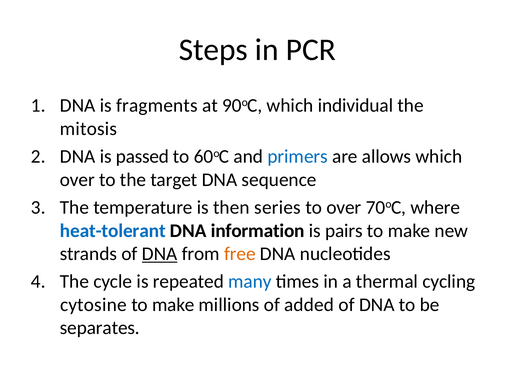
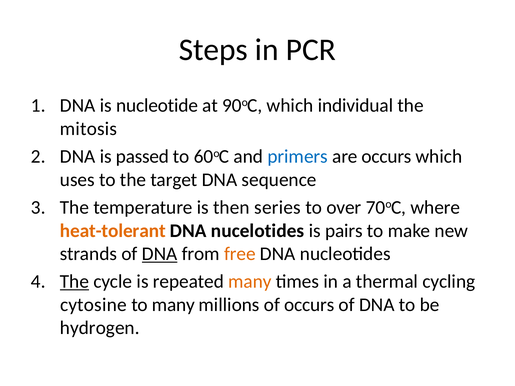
fragments: fragments -> nucleotide
are allows: allows -> occurs
over at (77, 180): over -> uses
heat-tolerant colour: blue -> orange
information: information -> nucelotides
The at (74, 282) underline: none -> present
many at (250, 282) colour: blue -> orange
make at (173, 305): make -> many
of added: added -> occurs
separates: separates -> hydrogen
